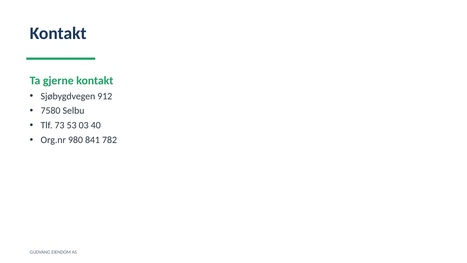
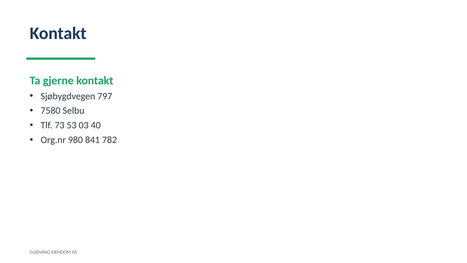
912: 912 -> 797
